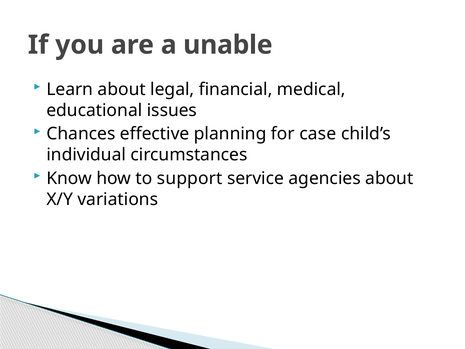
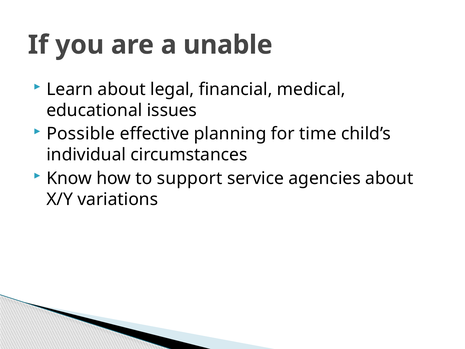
Chances: Chances -> Possible
case: case -> time
